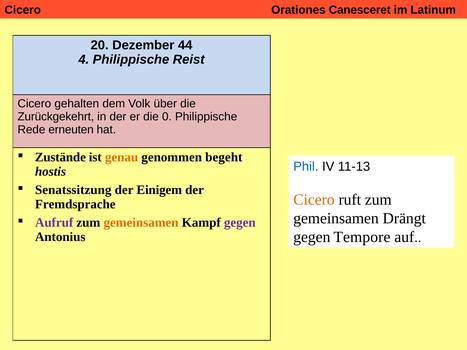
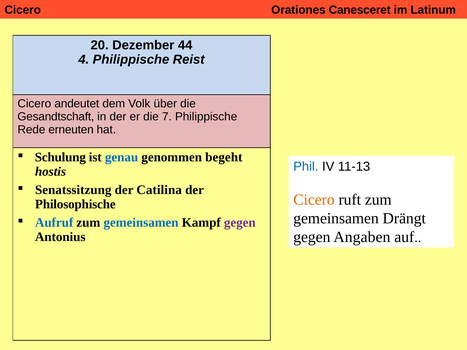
gehalten: gehalten -> andeutet
Zurückgekehrt: Zurückgekehrt -> Gesandtschaft
0: 0 -> 7
Zustände: Zustände -> Schulung
genau colour: orange -> blue
Einigem: Einigem -> Catilina
Fremdsprache: Fremdsprache -> Philosophische
Aufruf colour: purple -> blue
gemeinsamen at (141, 223) colour: orange -> blue
Tempore: Tempore -> Angaben
